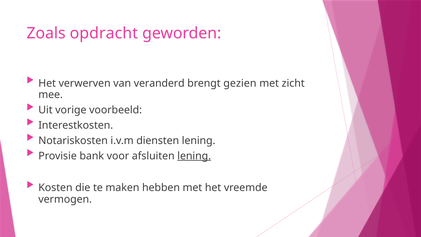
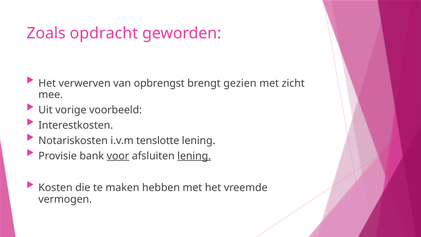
veranderd: veranderd -> opbrengst
diensten: diensten -> tenslotte
voor underline: none -> present
